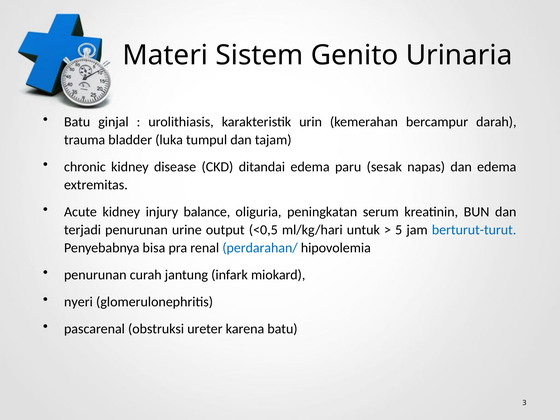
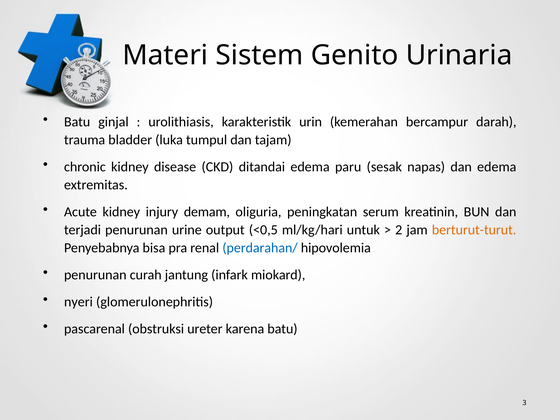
balance: balance -> demam
5: 5 -> 2
berturut-turut colour: blue -> orange
